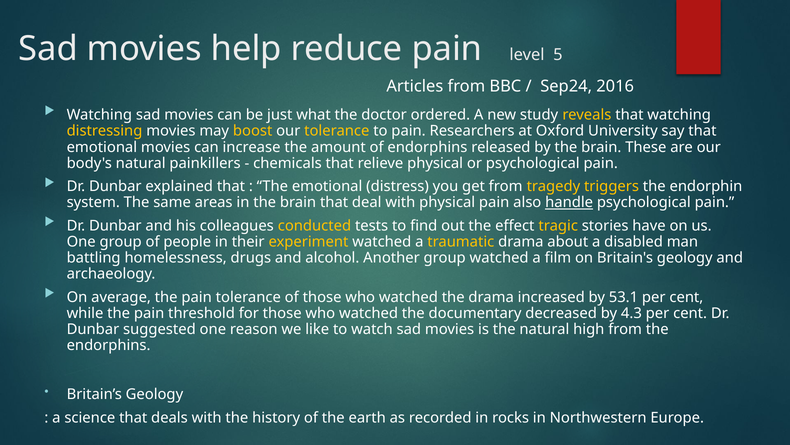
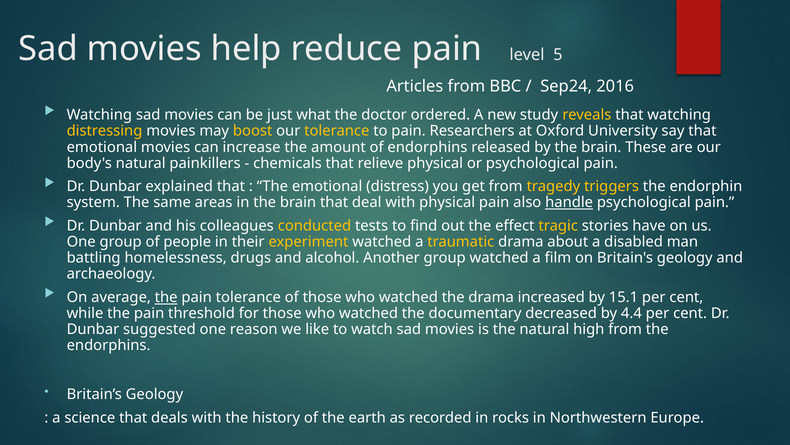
the at (166, 297) underline: none -> present
53.1: 53.1 -> 15.1
4.3: 4.3 -> 4.4
